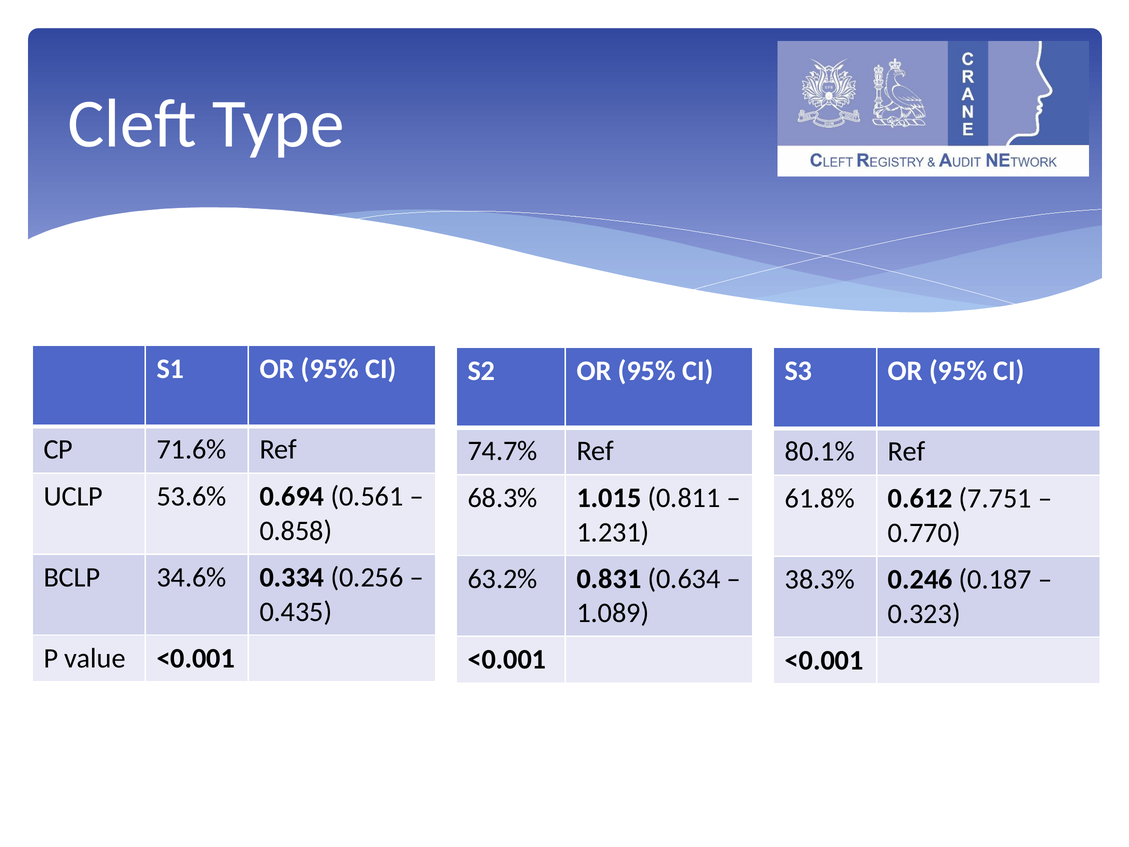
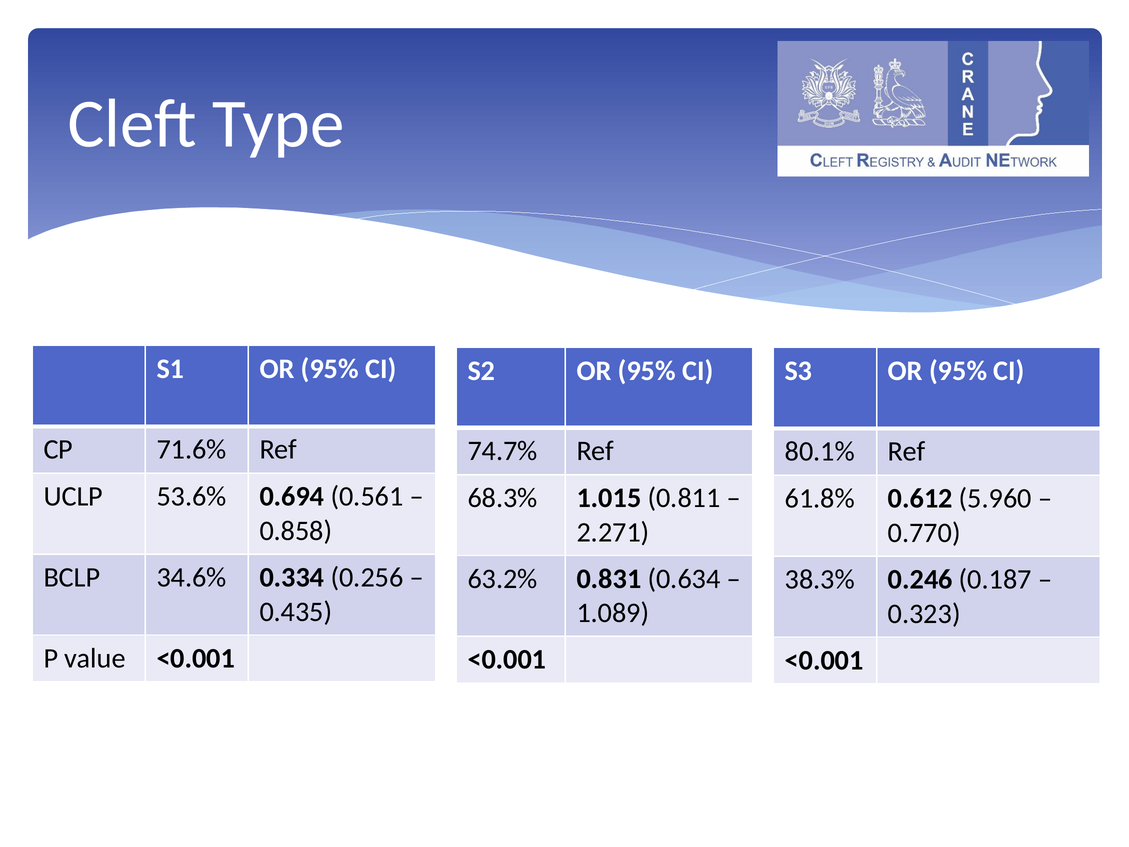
7.751: 7.751 -> 5.960
1.231: 1.231 -> 2.271
